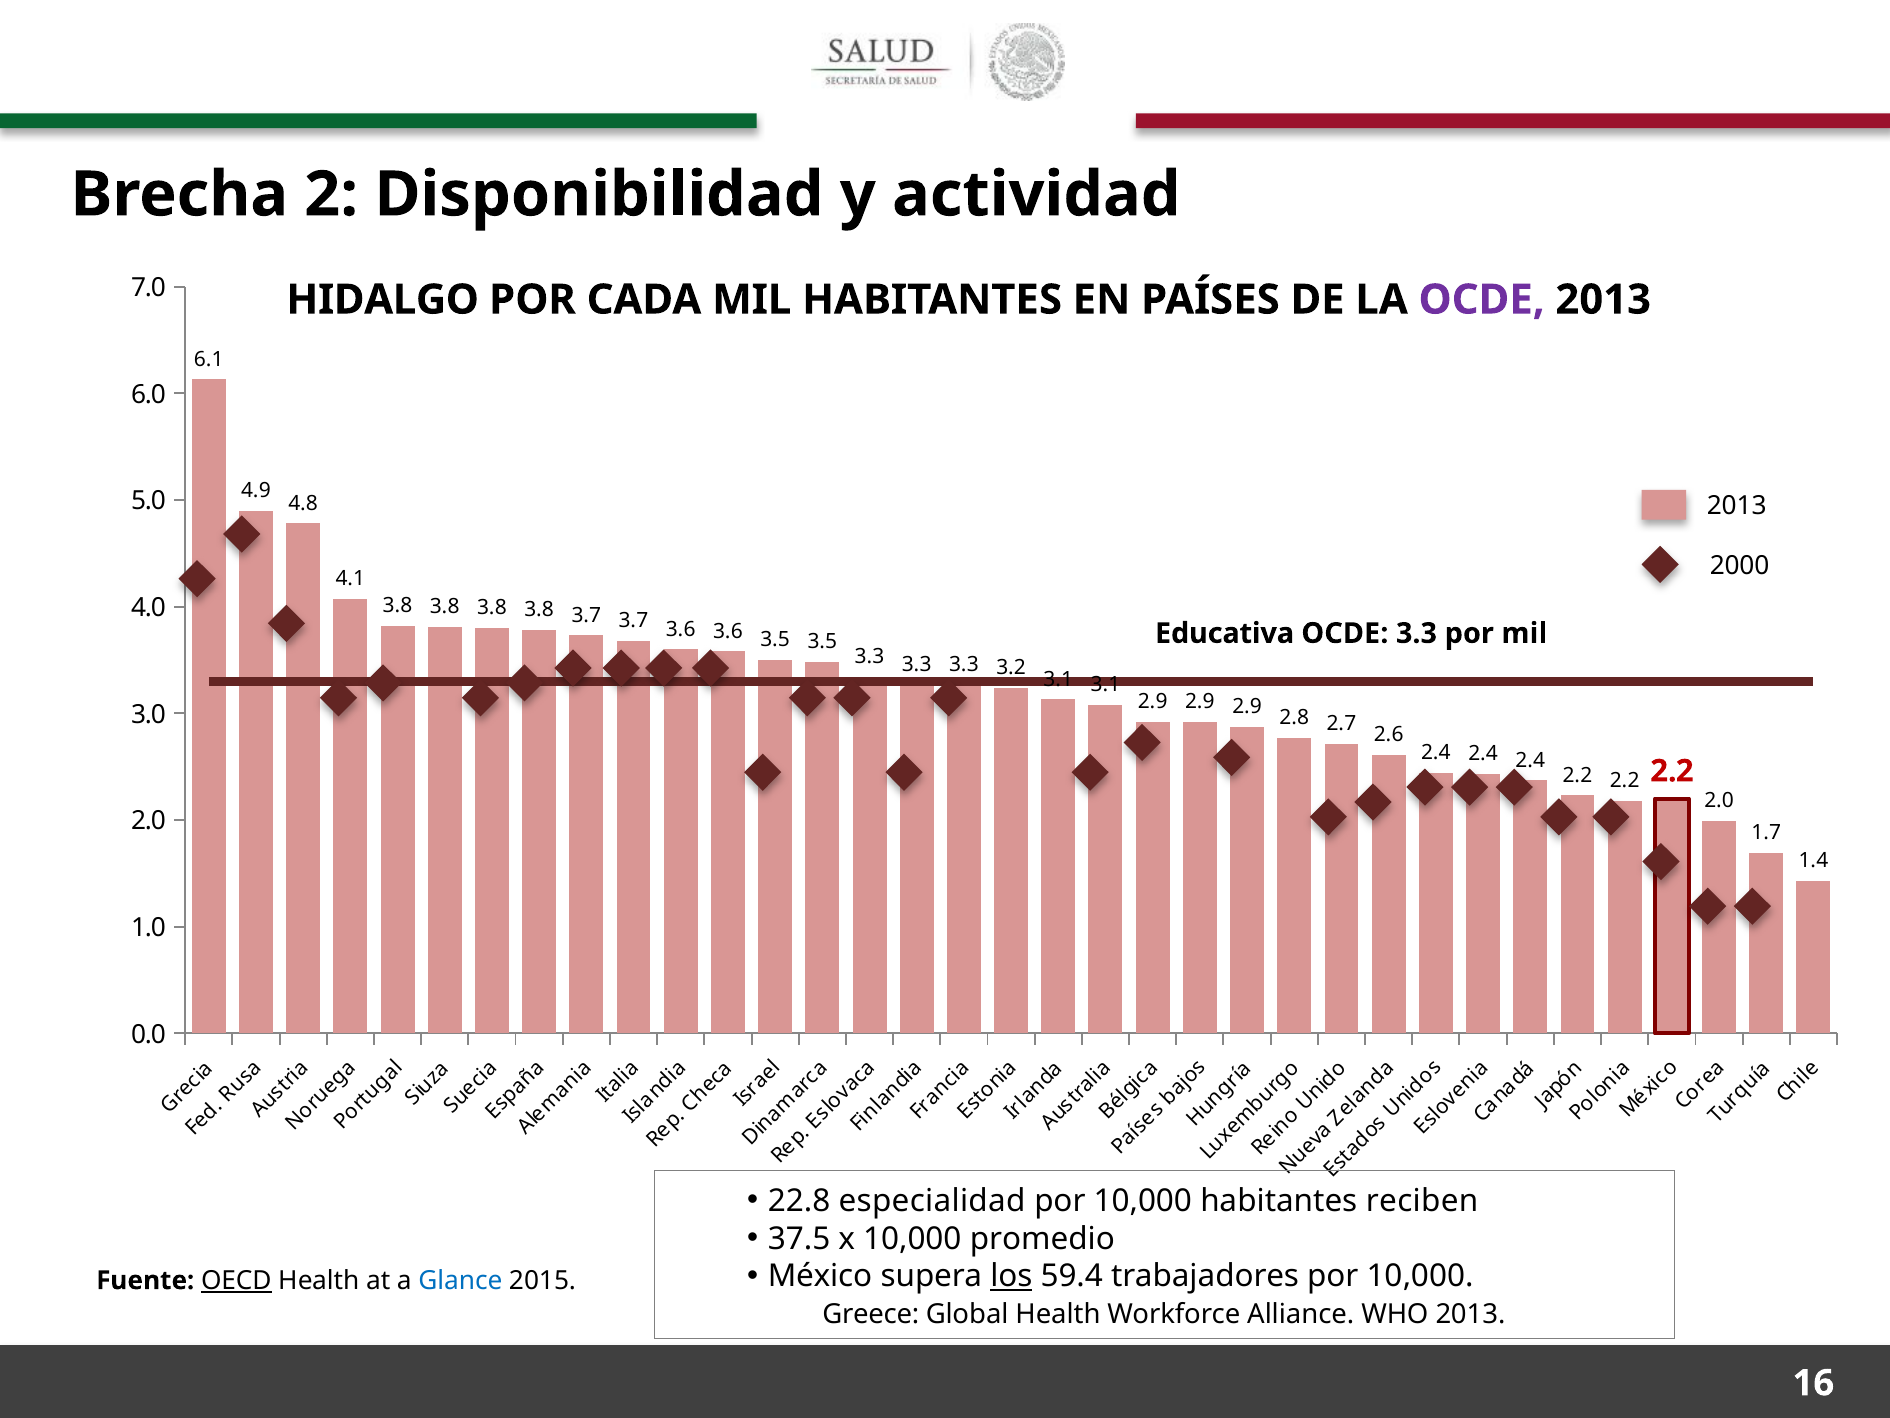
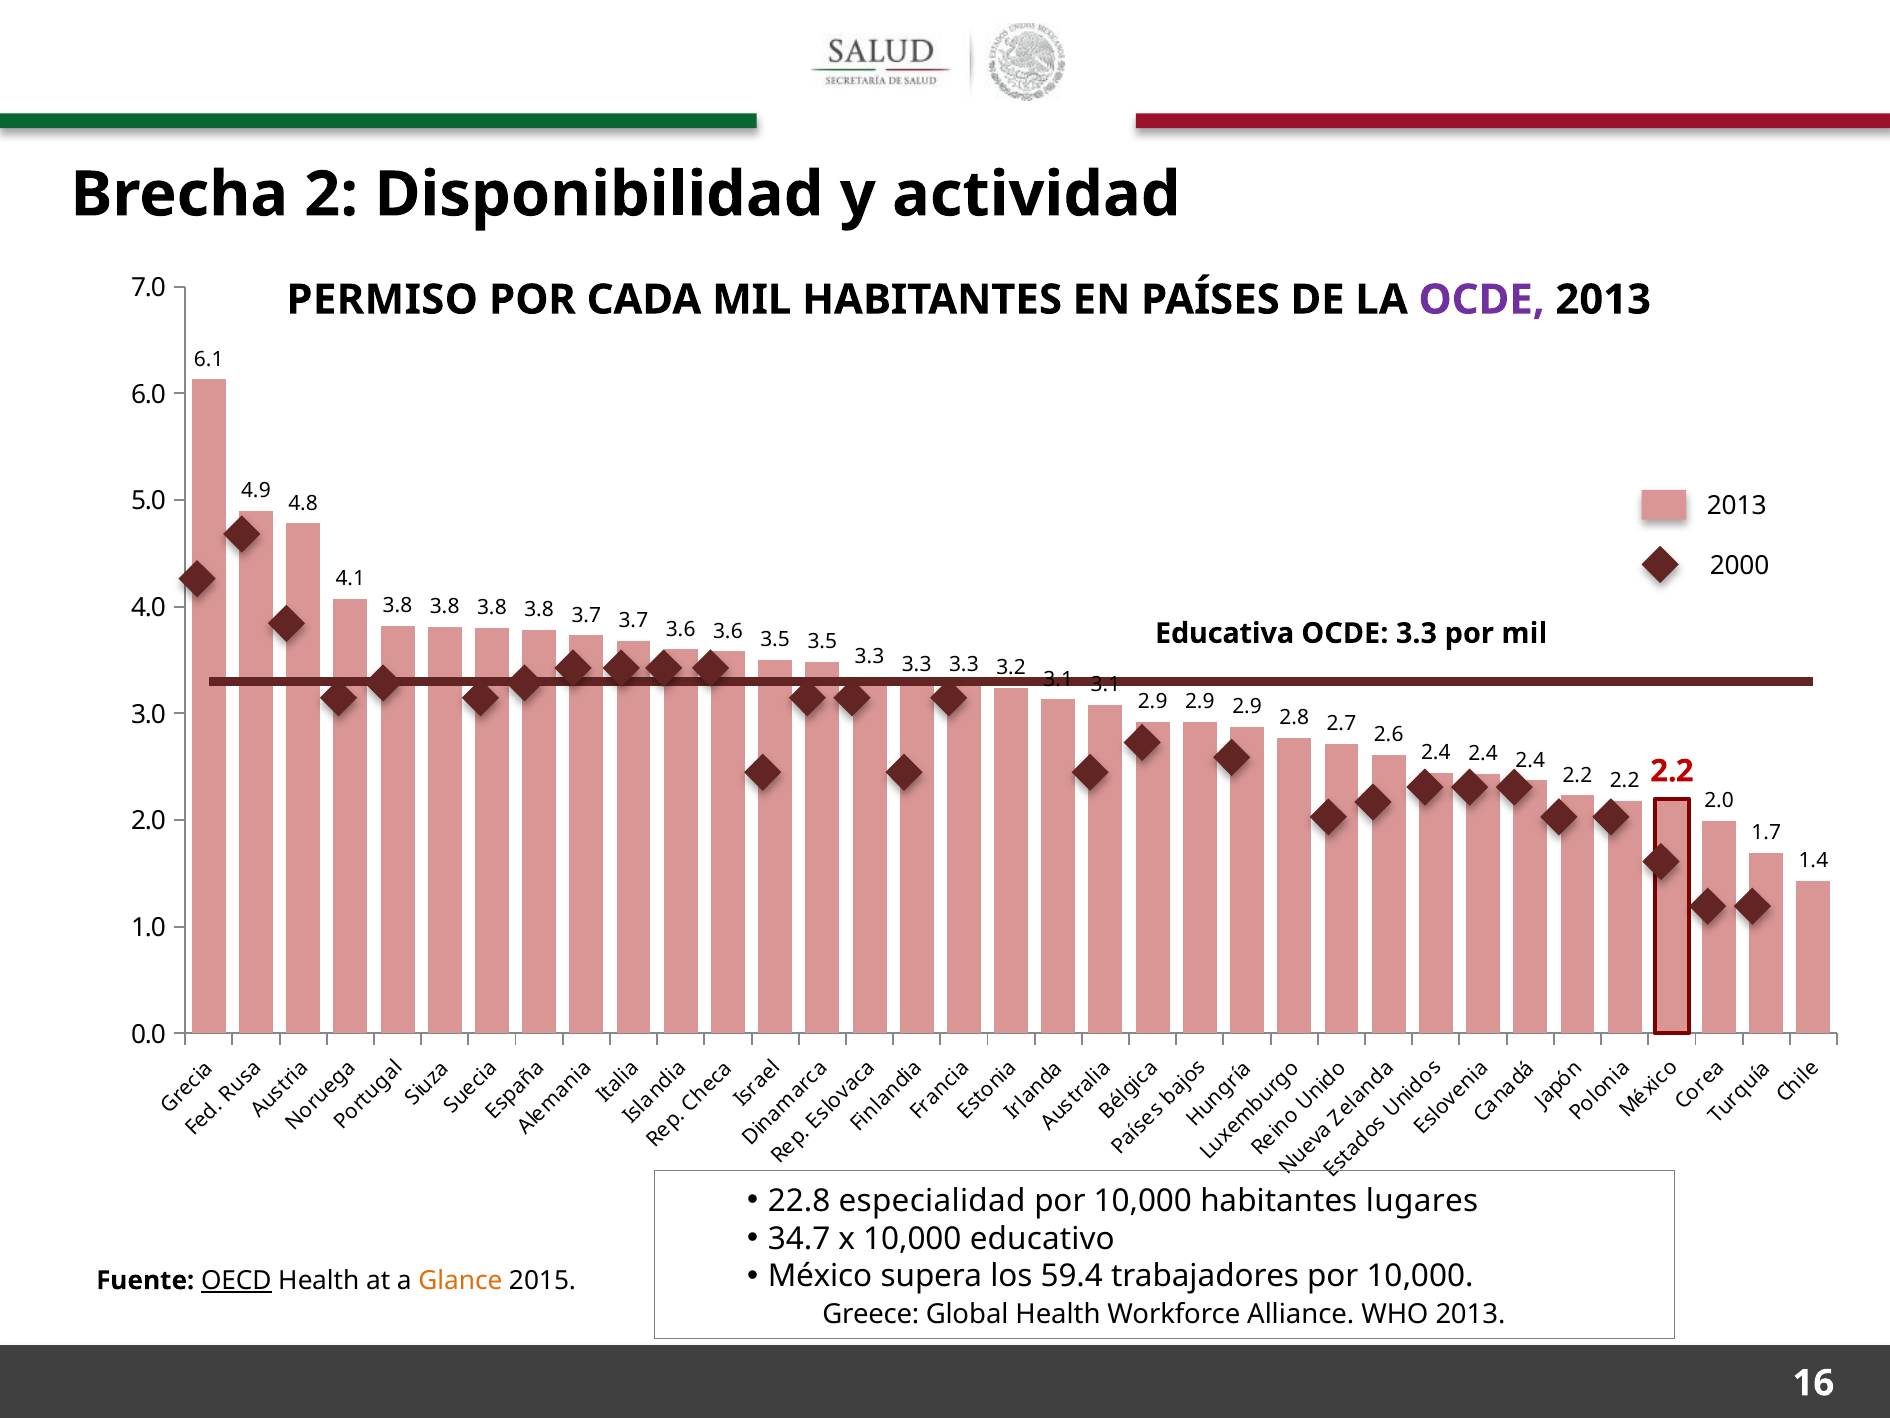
HIDALGO: HIDALGO -> PERMISO
reciben: reciben -> lugares
37.5: 37.5 -> 34.7
promedio: promedio -> educativo
los underline: present -> none
Glance colour: blue -> orange
